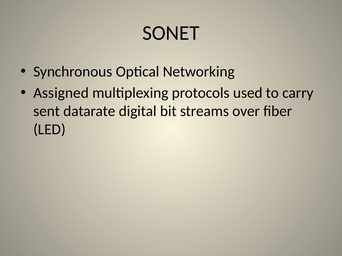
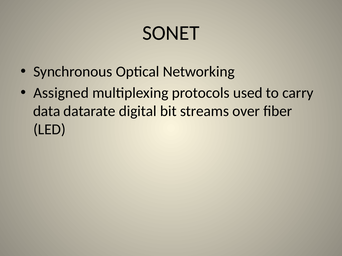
sent: sent -> data
